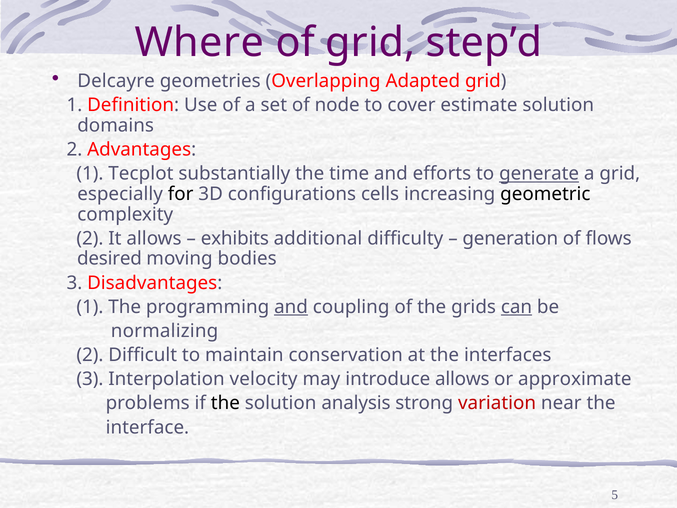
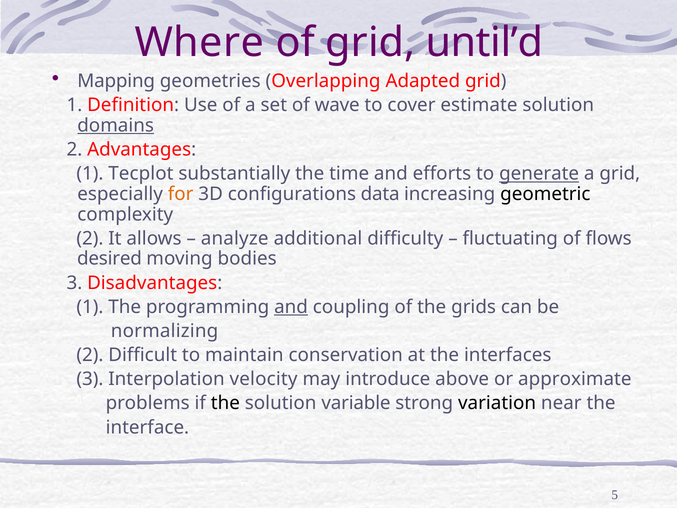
step’d: step’d -> until’d
Delcayre: Delcayre -> Mapping
node: node -> wave
domains underline: none -> present
for colour: black -> orange
cells: cells -> data
exhibits: exhibits -> analyze
generation: generation -> fluctuating
can underline: present -> none
introduce allows: allows -> above
analysis: analysis -> variable
variation colour: red -> black
